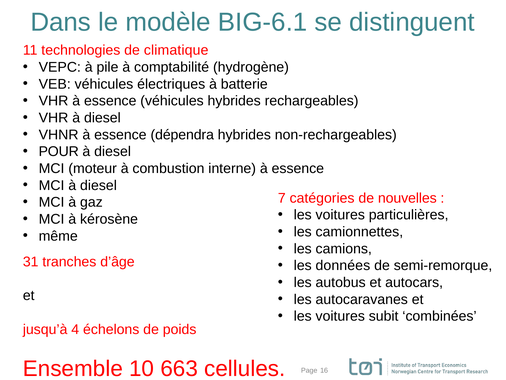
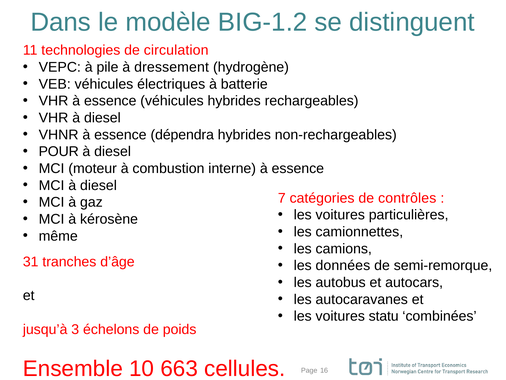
BIG-6.1: BIG-6.1 -> BIG-1.2
climatique: climatique -> circulation
comptabilité: comptabilité -> dressement
nouvelles: nouvelles -> contrôles
subit: subit -> statu
4: 4 -> 3
